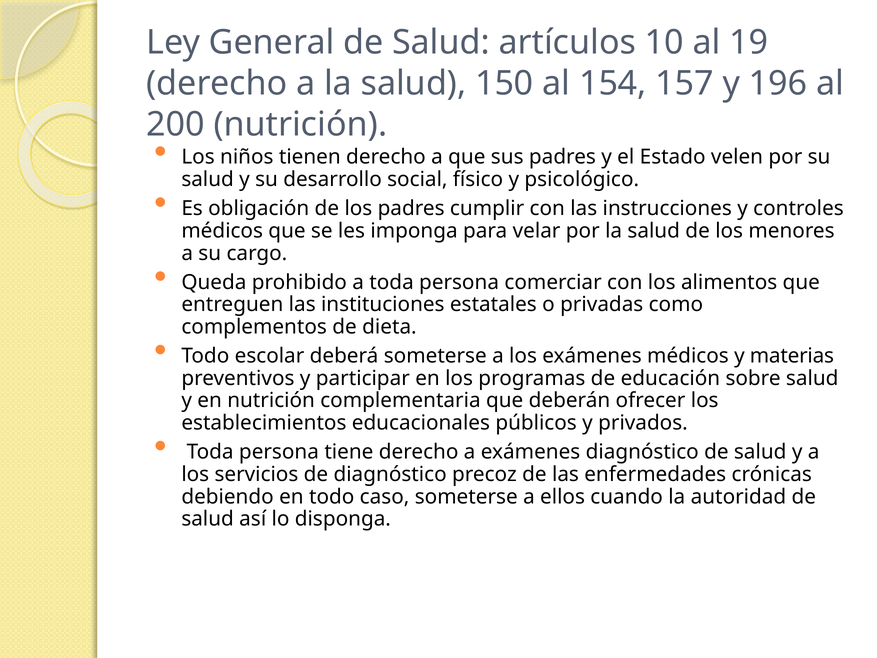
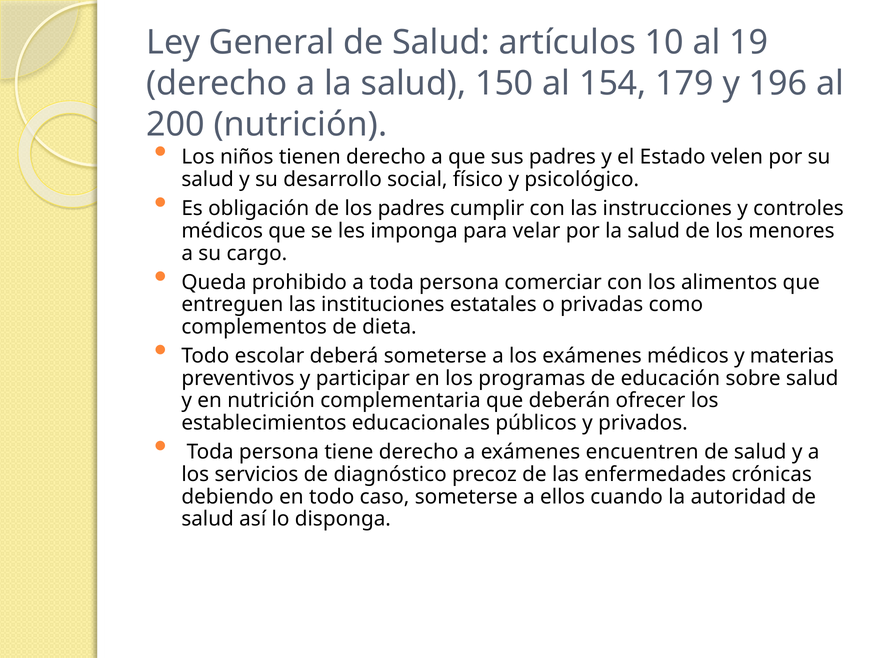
157: 157 -> 179
exámenes diagnóstico: diagnóstico -> encuentren
